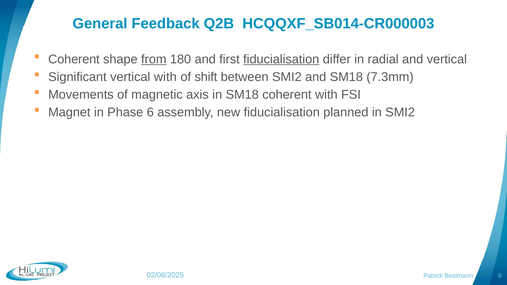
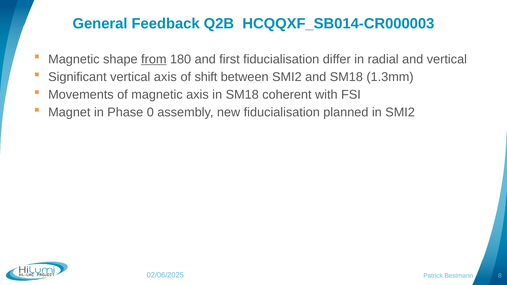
Coherent at (74, 59): Coherent -> Magnetic
fiducialisation at (281, 59) underline: present -> none
vertical with: with -> axis
7.3mm: 7.3mm -> 1.3mm
6: 6 -> 0
